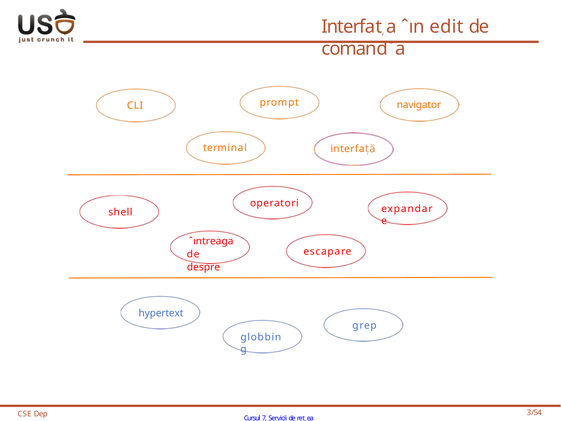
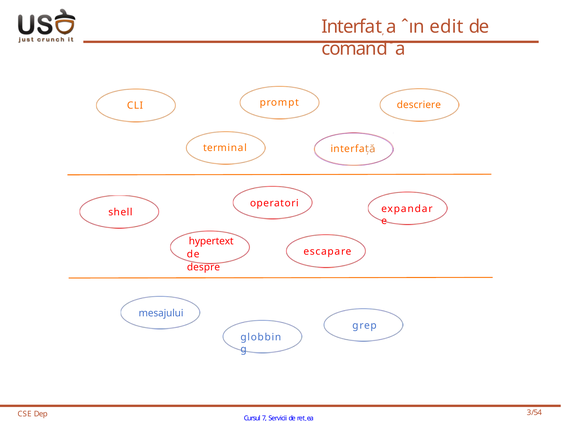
navigator: navigator -> descriere
ˆıntreaga: ˆıntreaga -> hypertext
hypertext: hypertext -> mesajului
